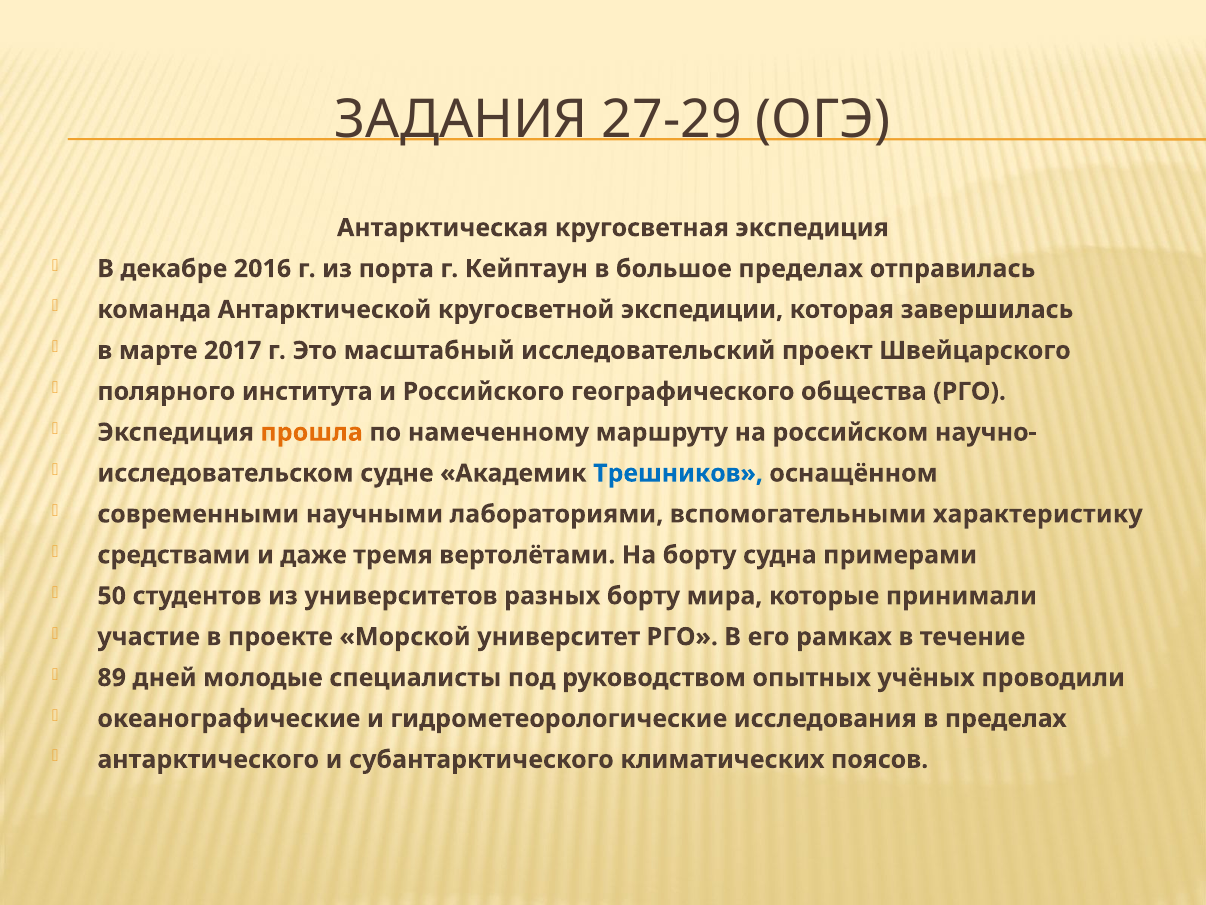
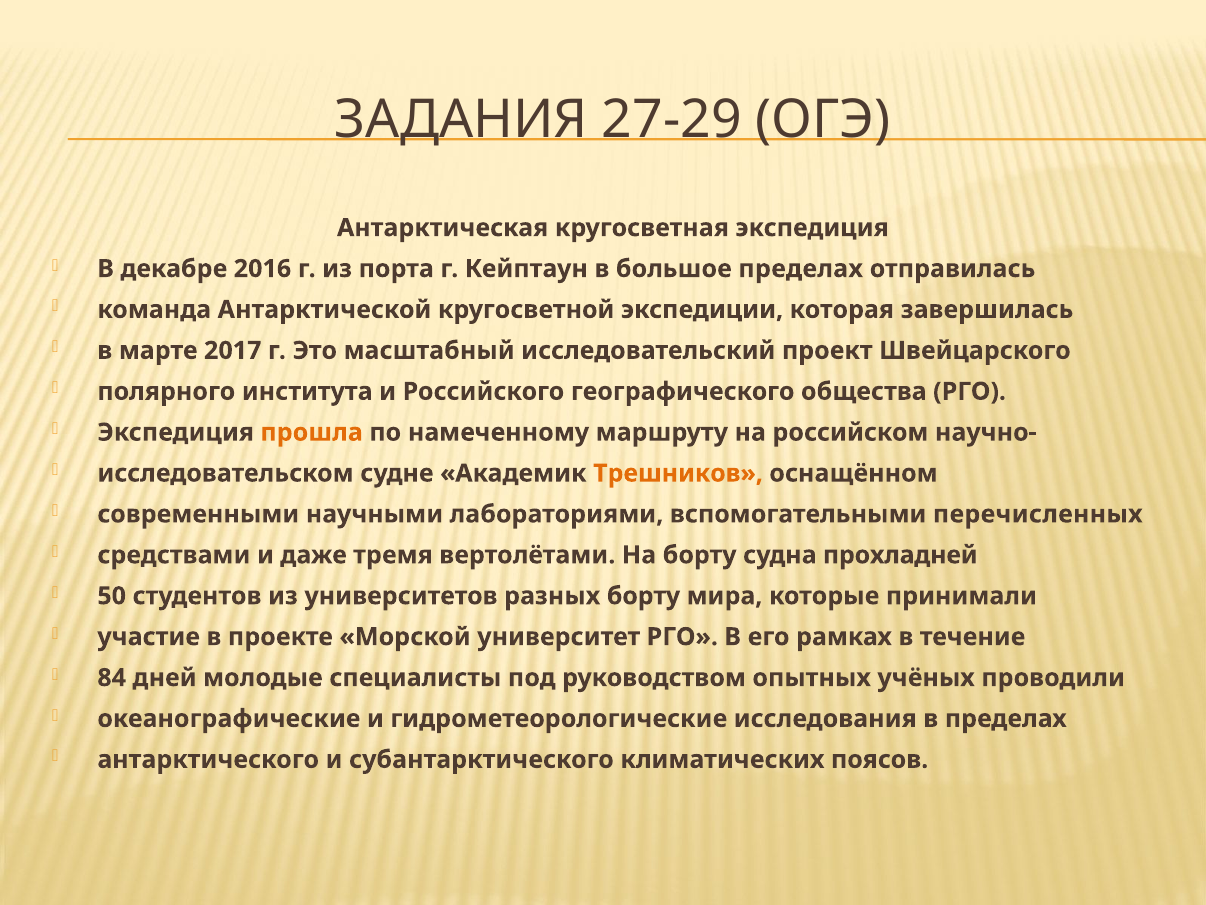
Трешников colour: blue -> orange
характеристику: характеристику -> перечисленных
примерами: примерами -> прохладней
89: 89 -> 84
